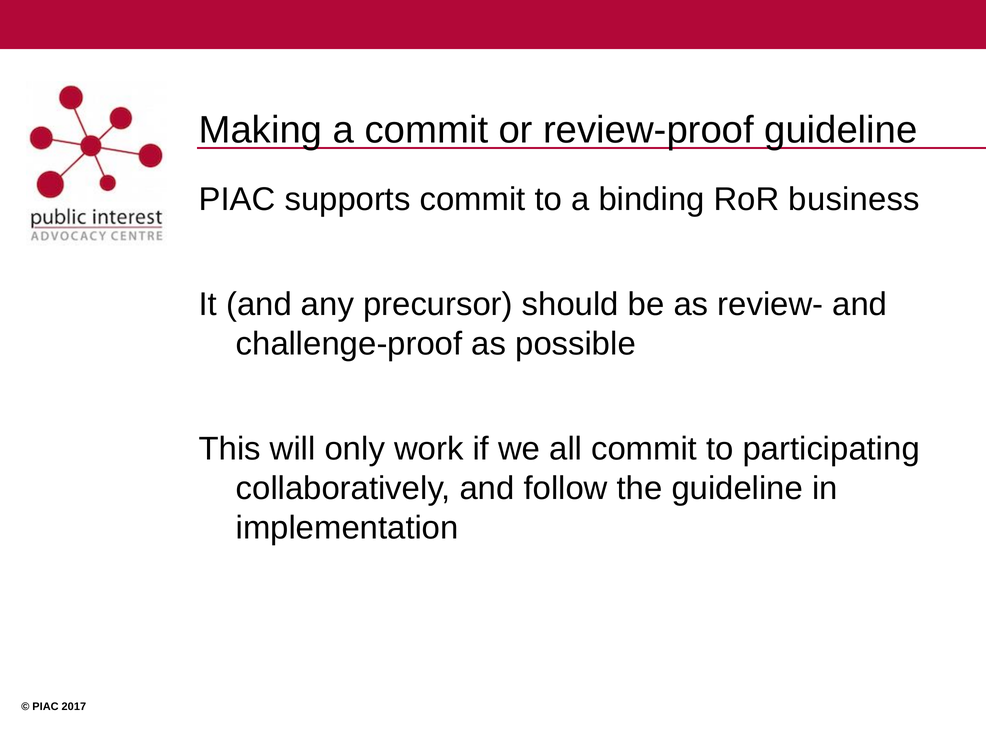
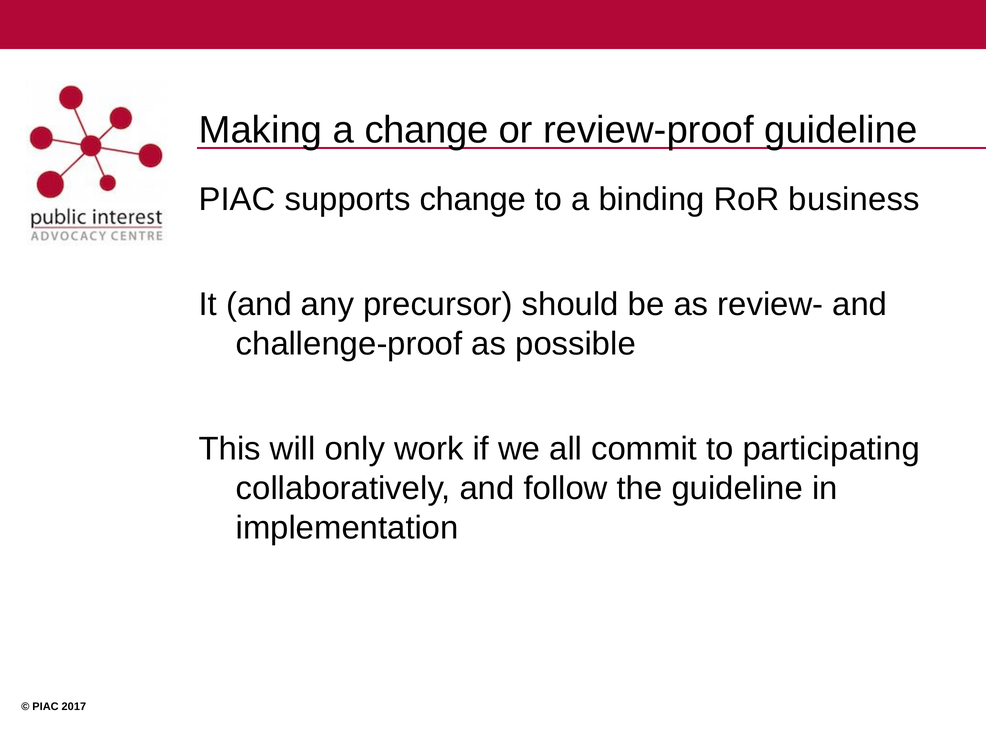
a commit: commit -> change
supports commit: commit -> change
